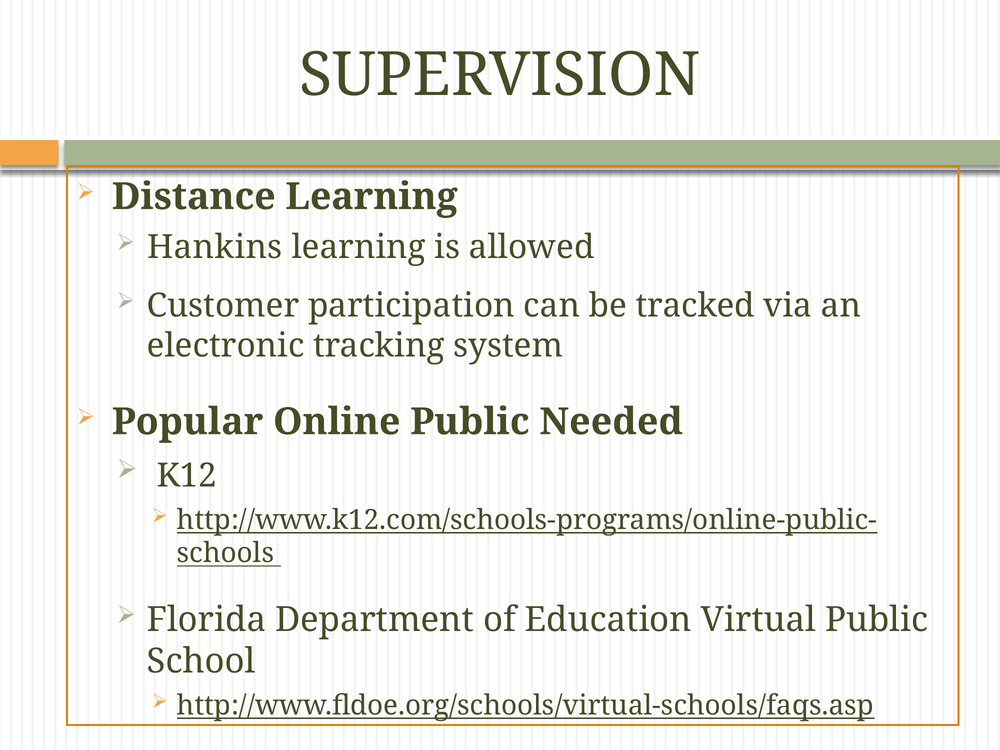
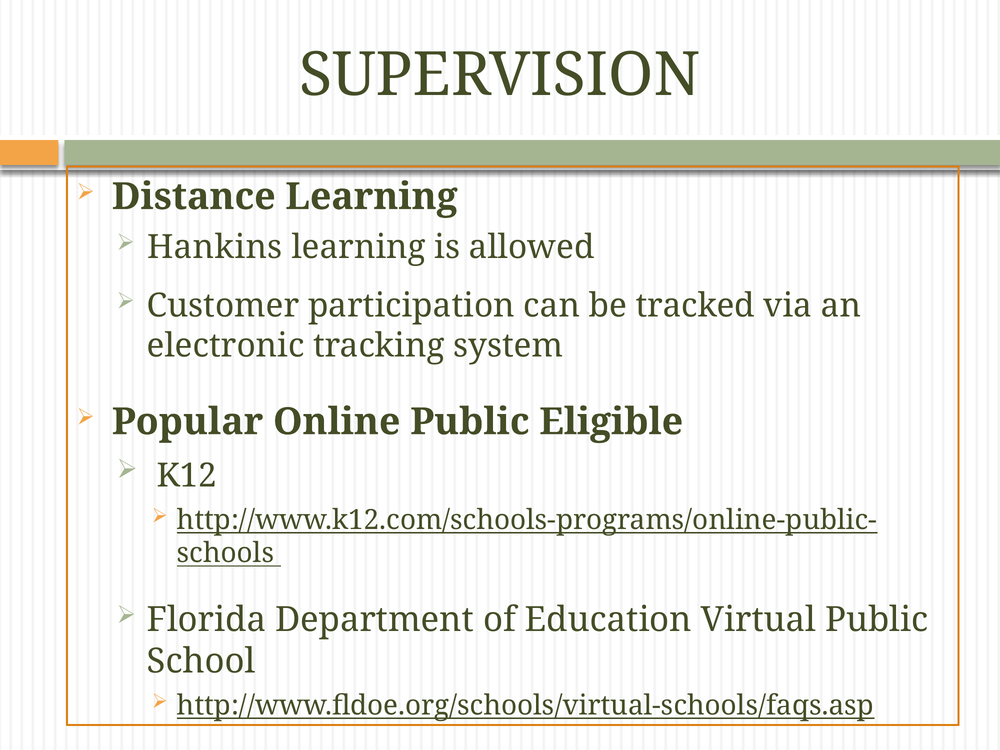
Needed: Needed -> Eligible
